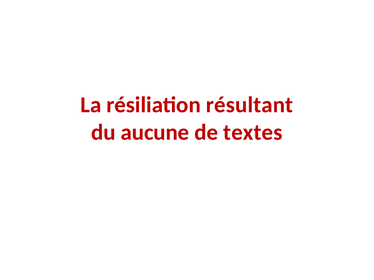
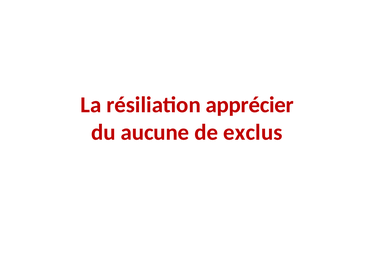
résultant: résultant -> apprécier
textes: textes -> exclus
